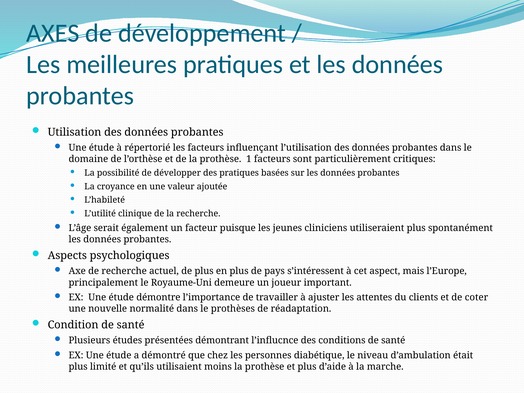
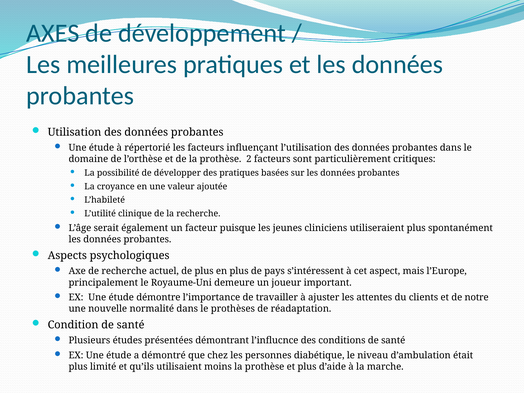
1: 1 -> 2
coter: coter -> notre
